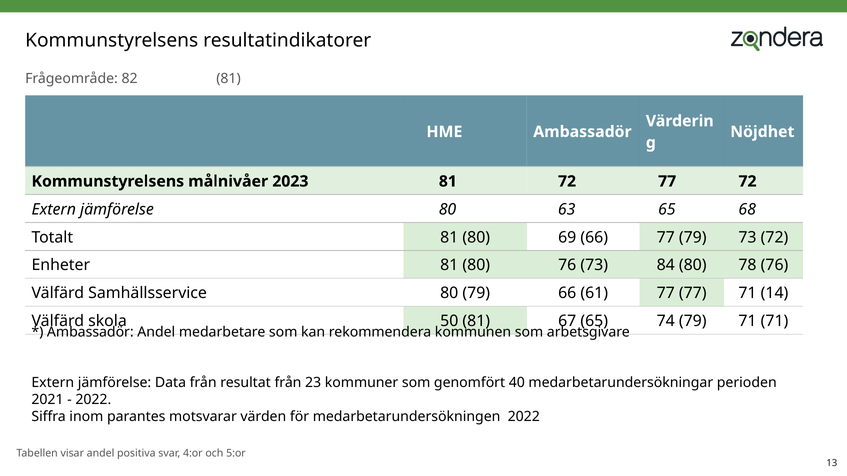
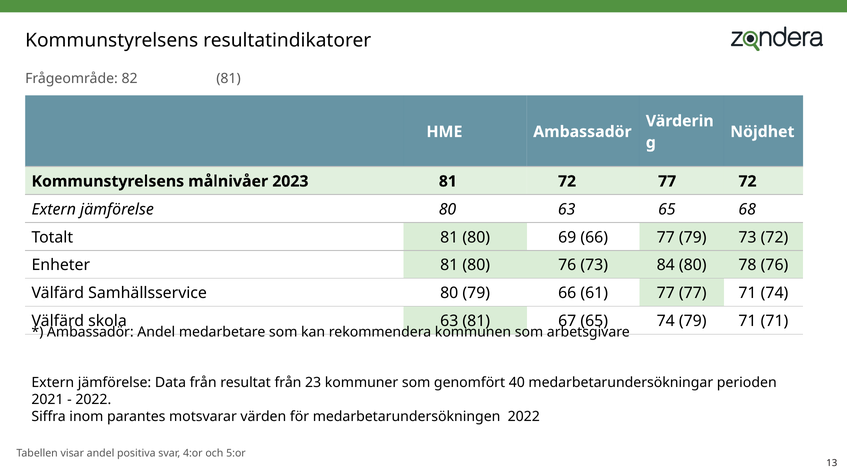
71 14: 14 -> 74
skola 50: 50 -> 63
